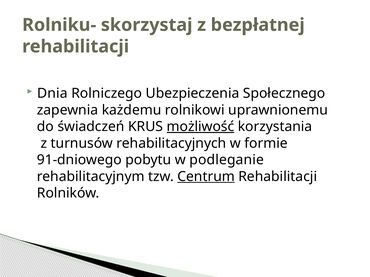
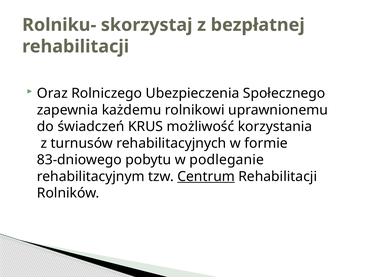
Dnia: Dnia -> Oraz
możliwość underline: present -> none
91-dniowego: 91-dniowego -> 83-dniowego
